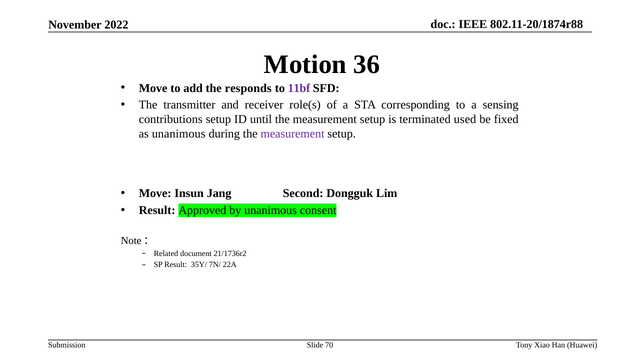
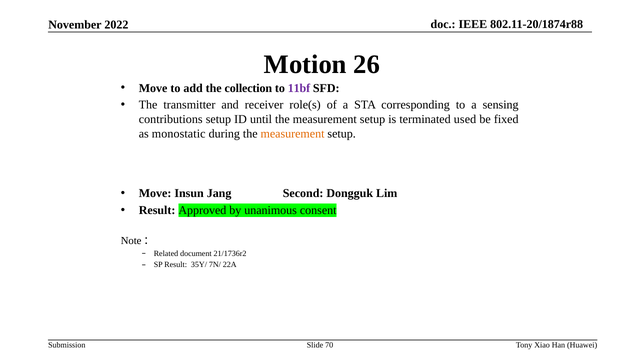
36: 36 -> 26
responds: responds -> collection
as unanimous: unanimous -> monostatic
measurement at (293, 134) colour: purple -> orange
